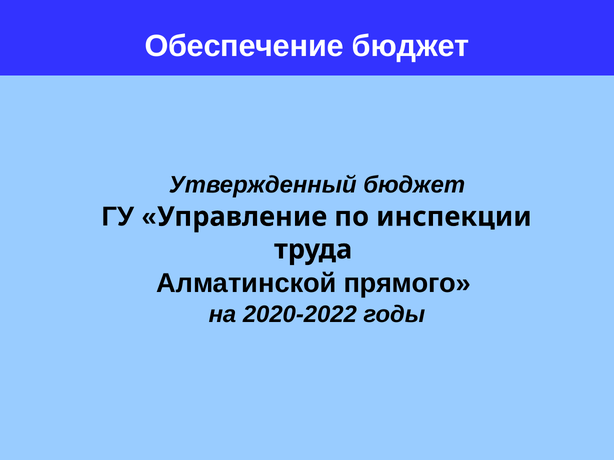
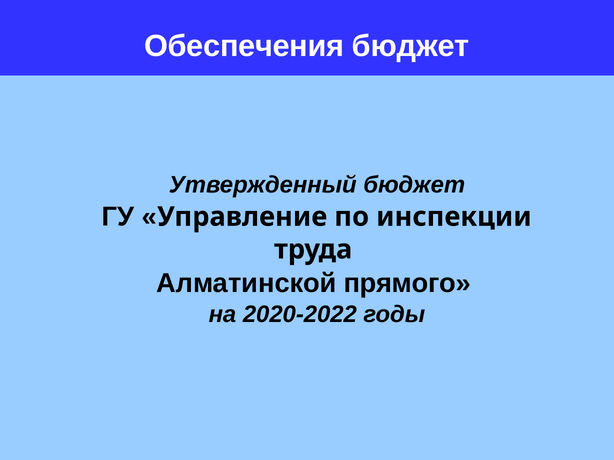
Обеспечение: Обеспечение -> Обеспечения
